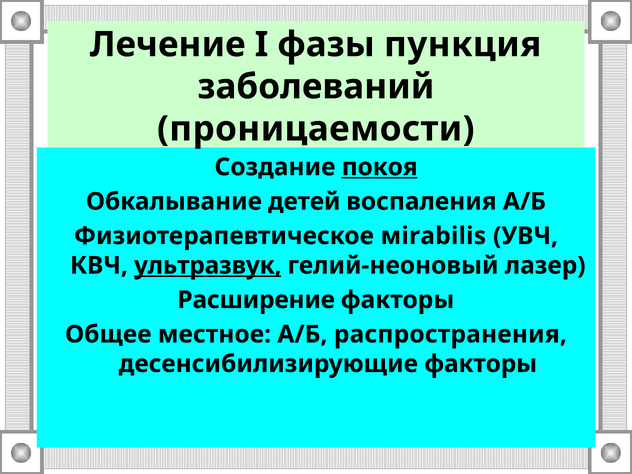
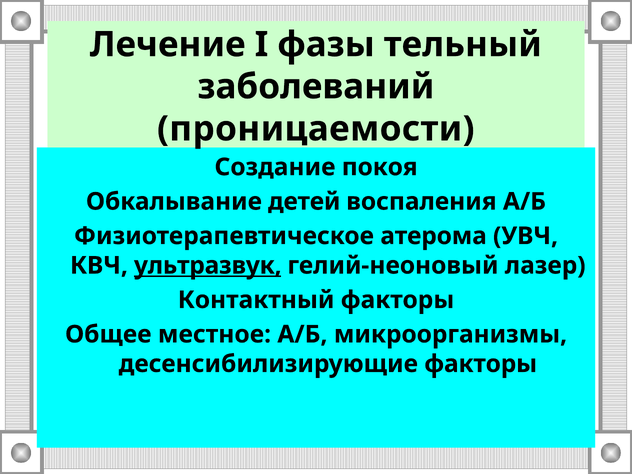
пункция: пункция -> тельный
покоя underline: present -> none
мirabilis: мirabilis -> атерома
Расширение: Расширение -> Контактный
распространения: распространения -> микроорганизмы
